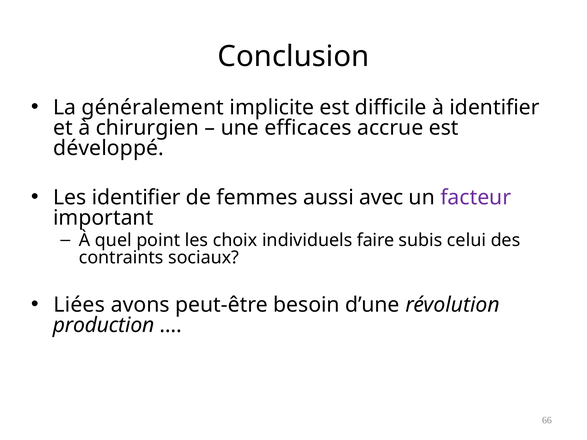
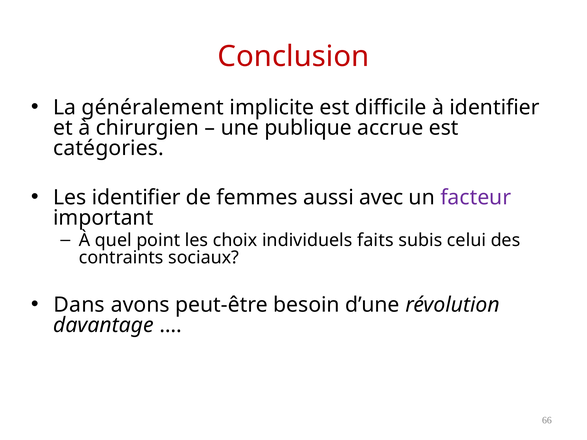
Conclusion colour: black -> red
efficaces: efficaces -> publique
développé: développé -> catégories
faire: faire -> faits
Liées: Liées -> Dans
production: production -> davantage
